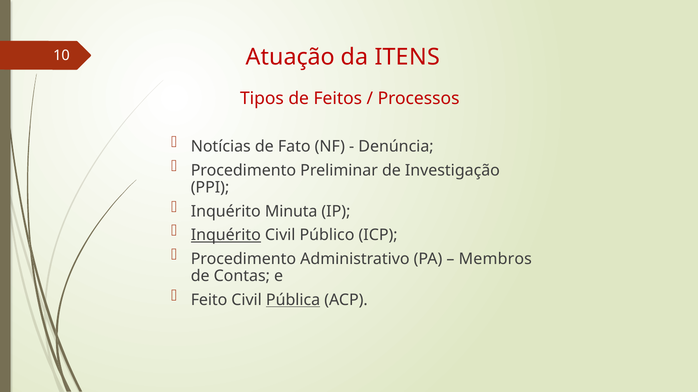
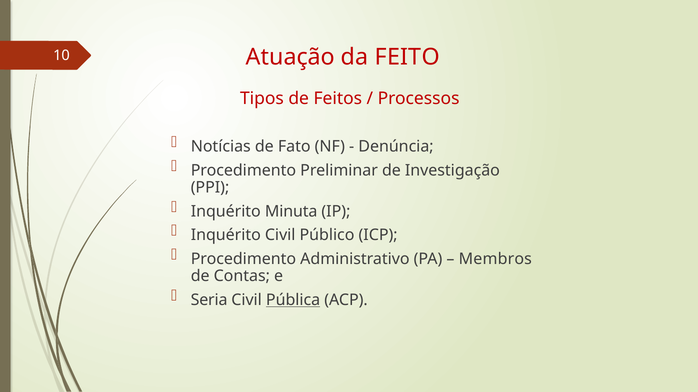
ITENS: ITENS -> FEITO
Inquérito at (226, 235) underline: present -> none
Feito: Feito -> Seria
